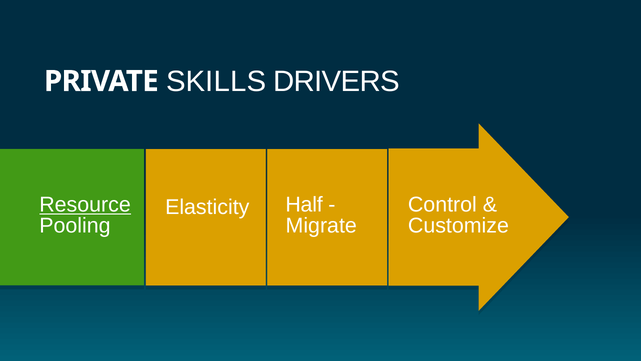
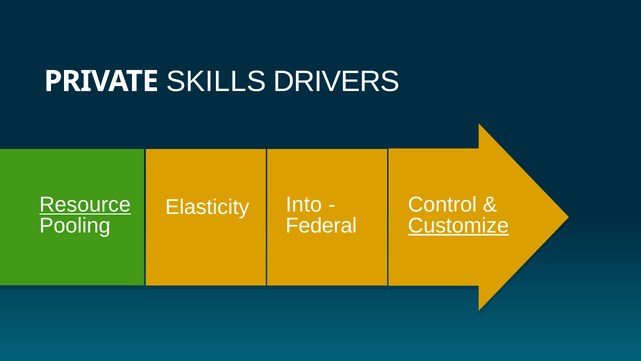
Half: Half -> Into
Migrate: Migrate -> Federal
Customize underline: none -> present
